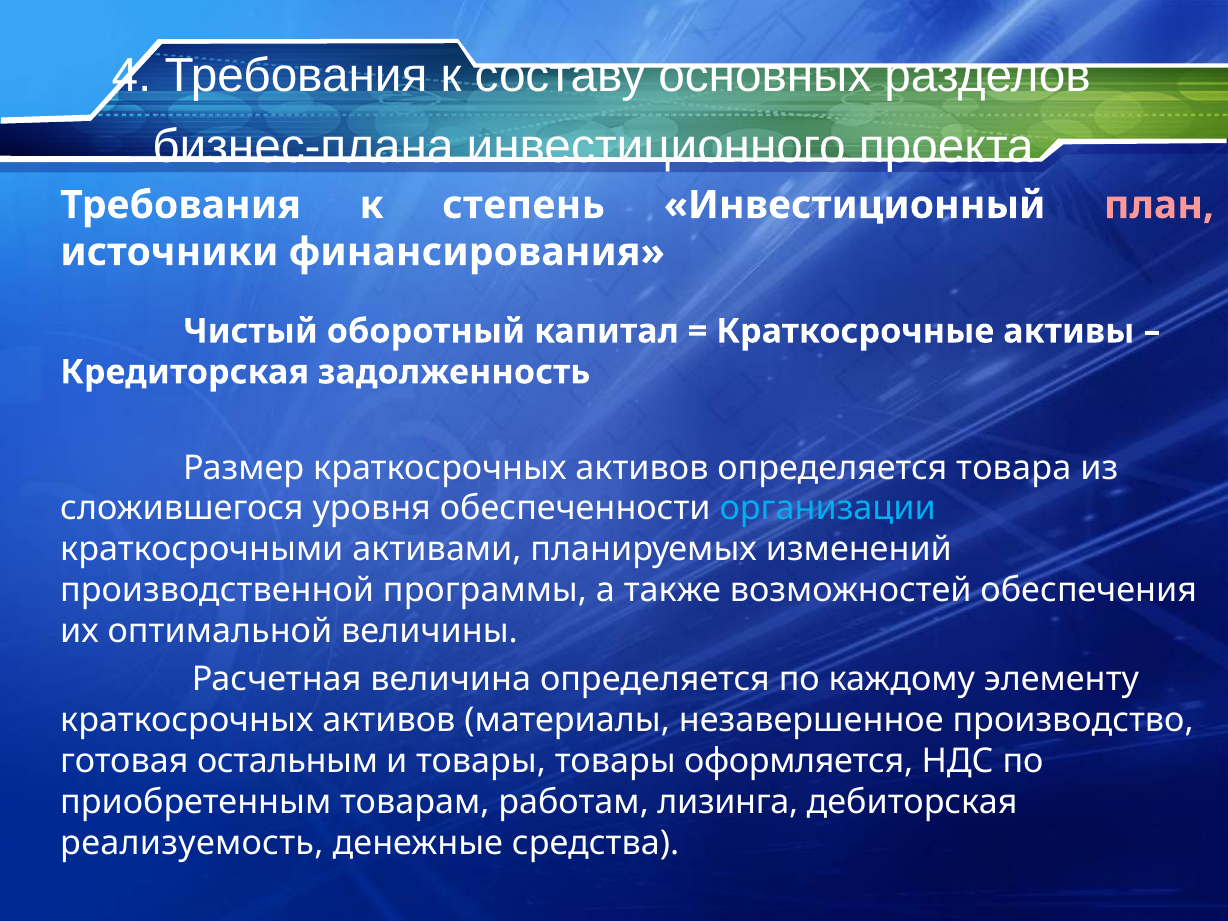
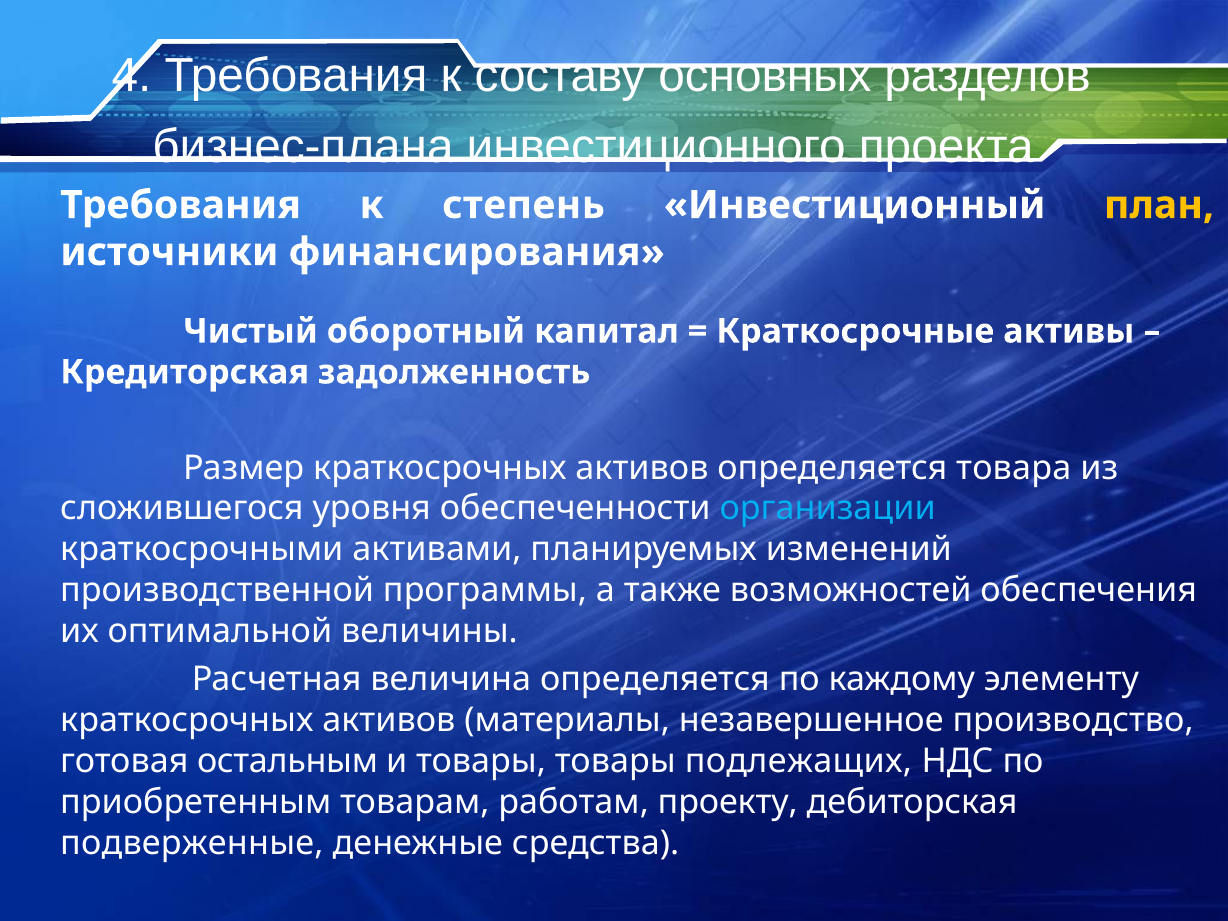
план colour: pink -> yellow
оформляется: оформляется -> подлежащих
лизинга: лизинга -> проекту
реализуемость: реализуемость -> подверженные
